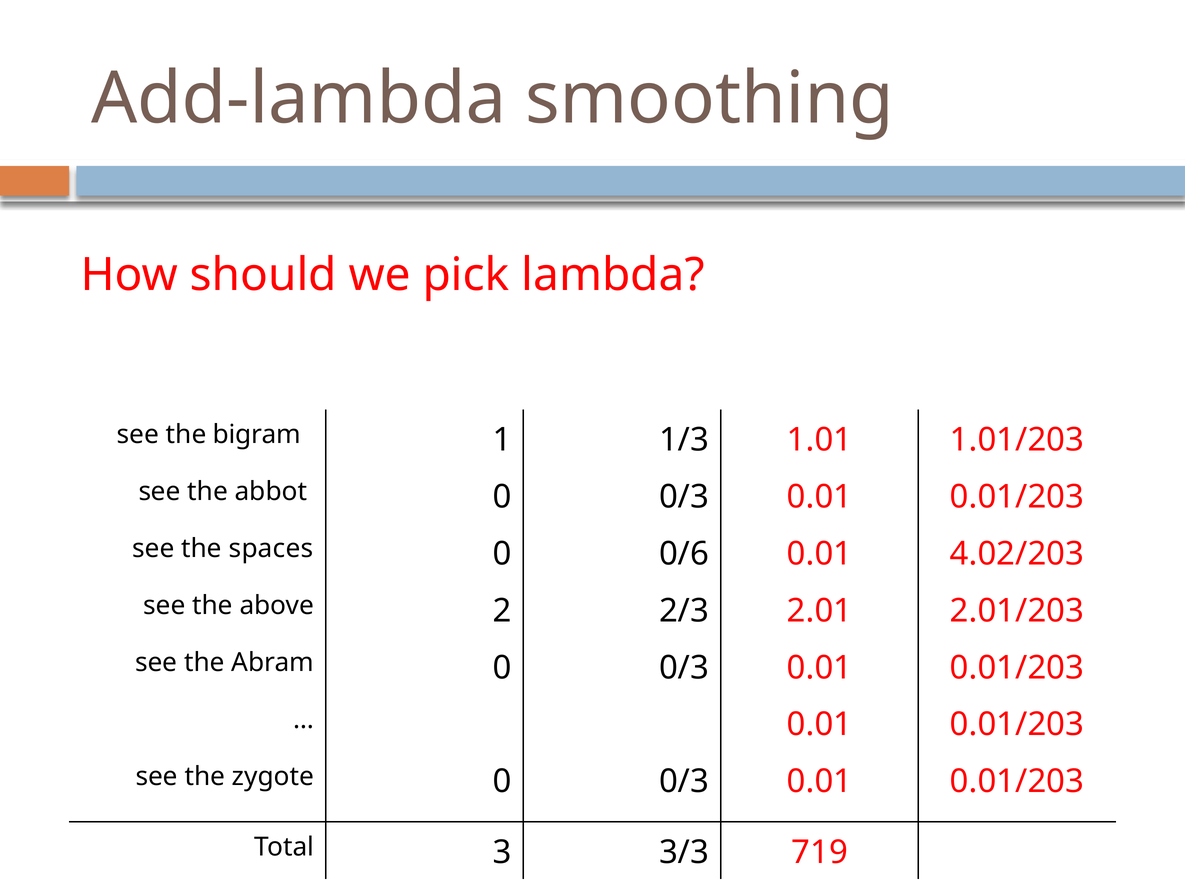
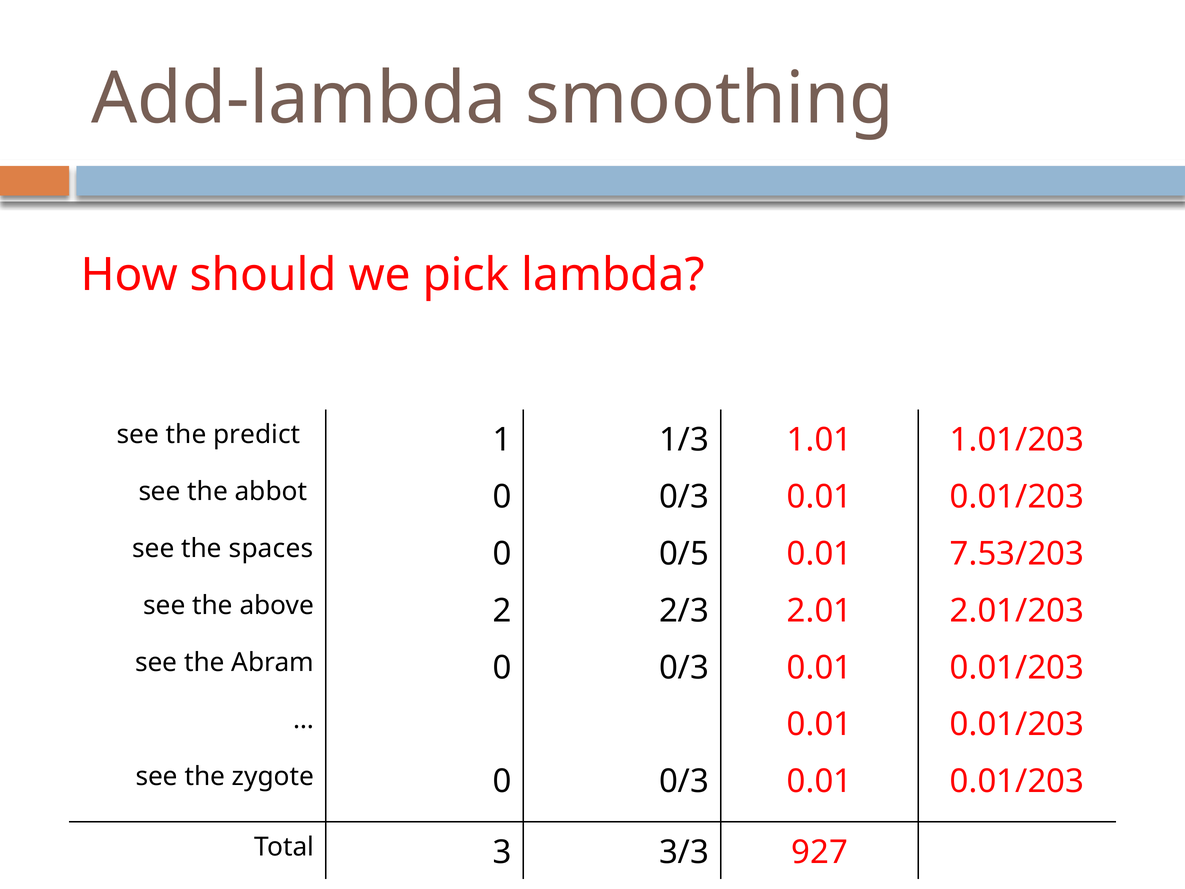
bigram: bigram -> predict
0/6: 0/6 -> 0/5
4.02/203: 4.02/203 -> 7.53/203
719: 719 -> 927
